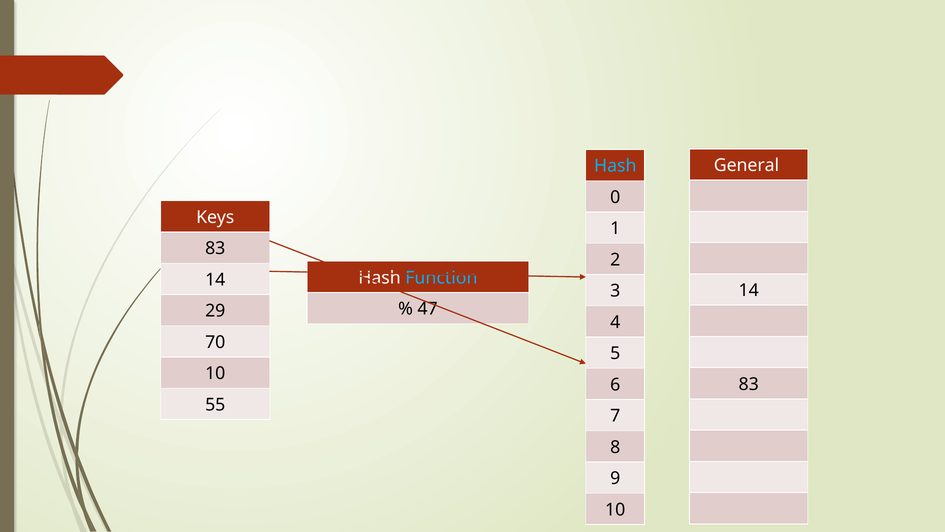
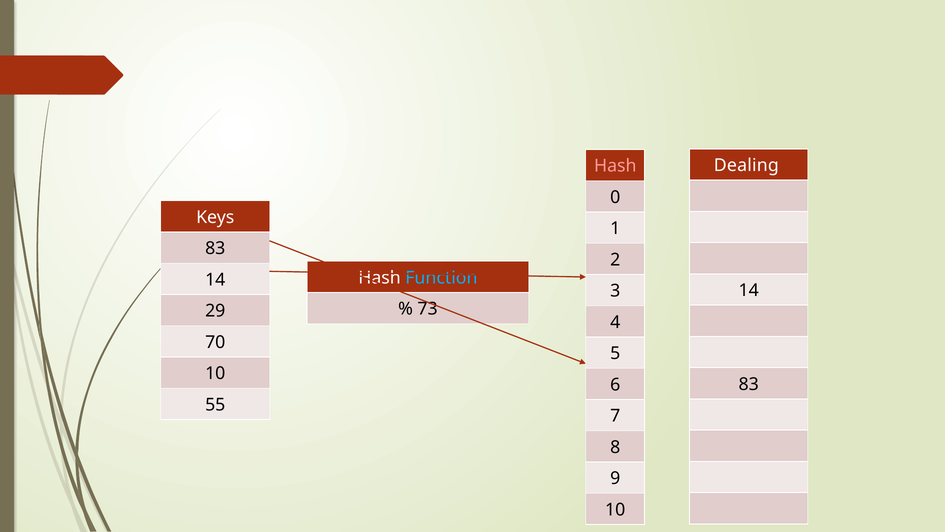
General: General -> Dealing
Hash at (615, 166) colour: light blue -> pink
47: 47 -> 73
